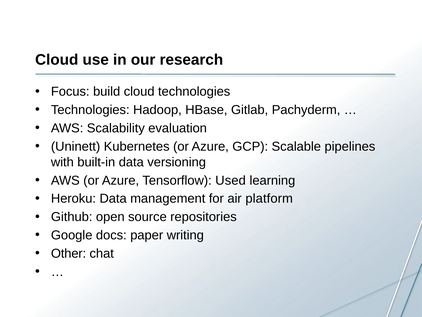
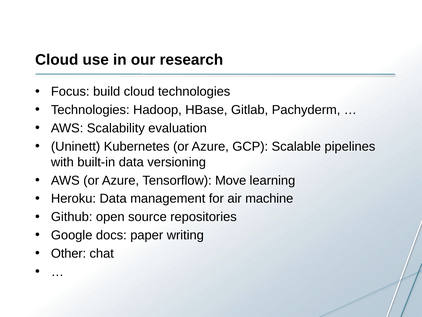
Used: Used -> Move
platform: platform -> machine
